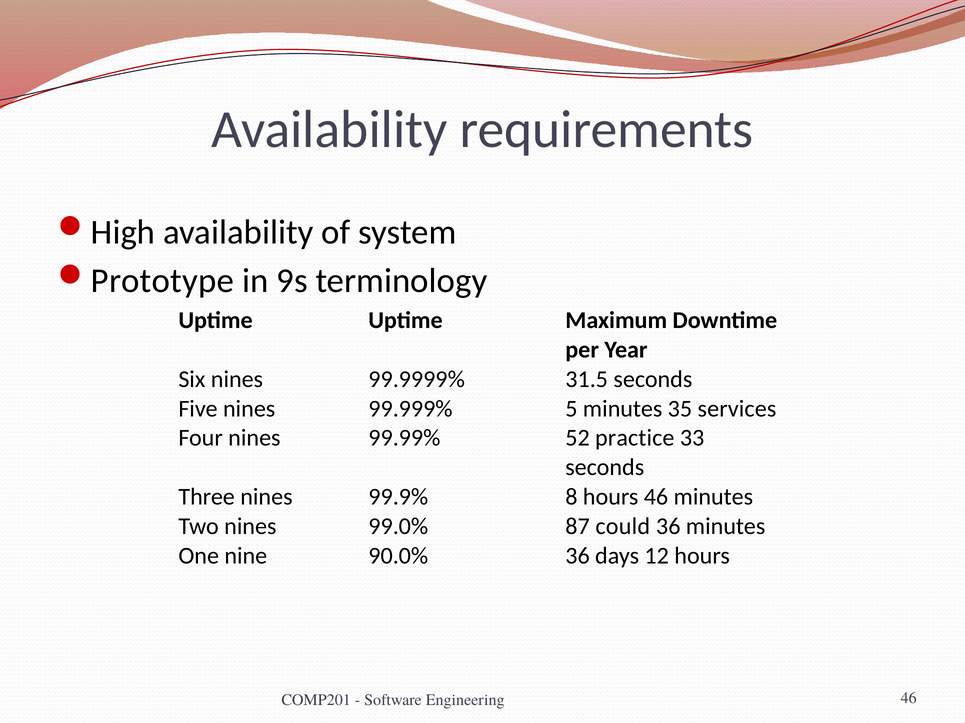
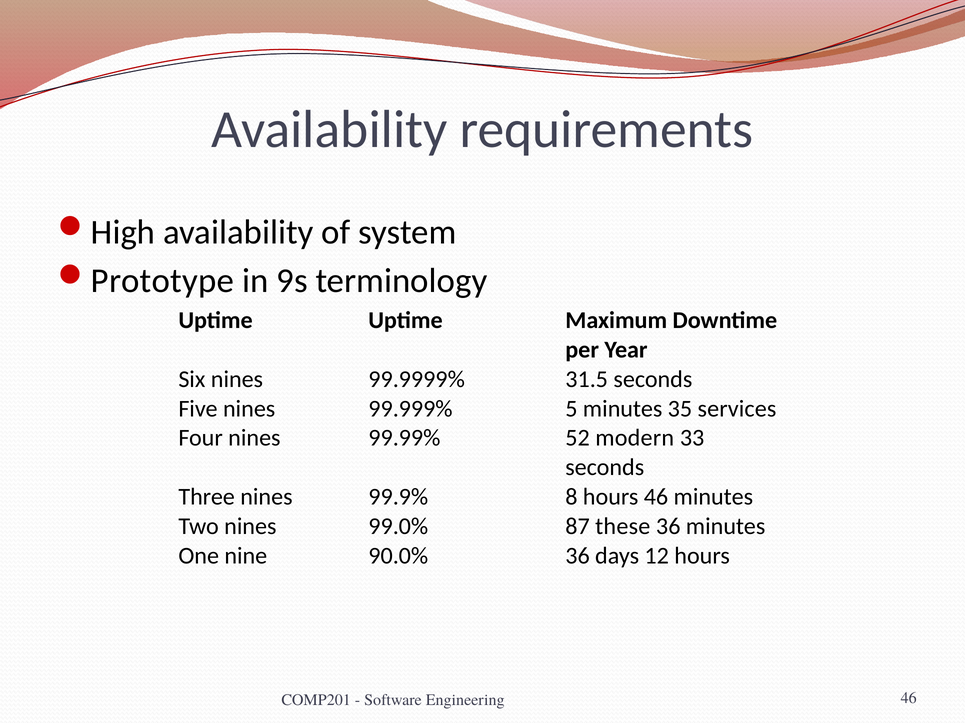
practice: practice -> modern
could: could -> these
